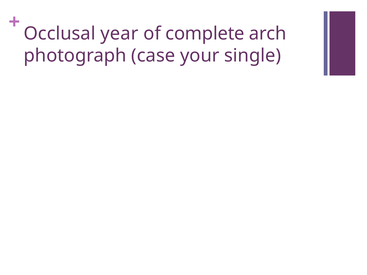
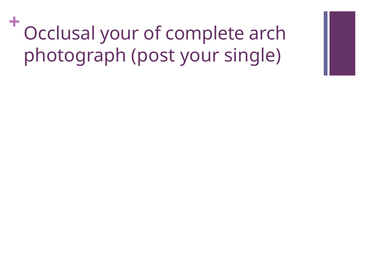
Occlusal year: year -> your
case: case -> post
